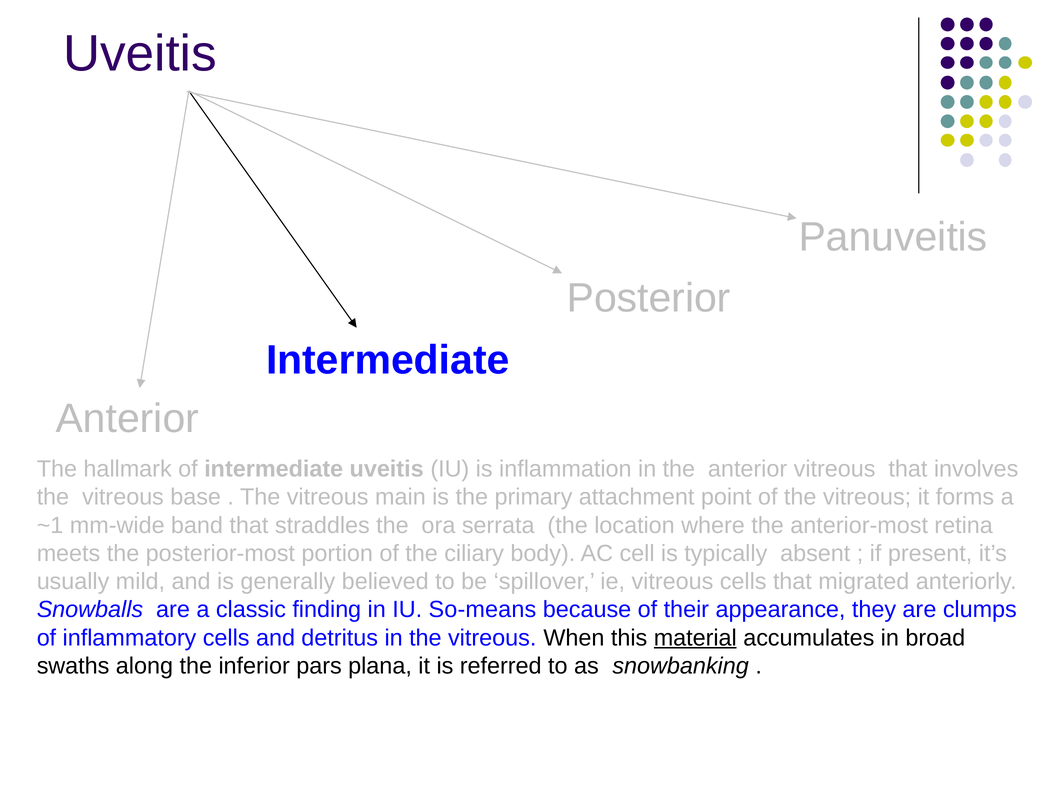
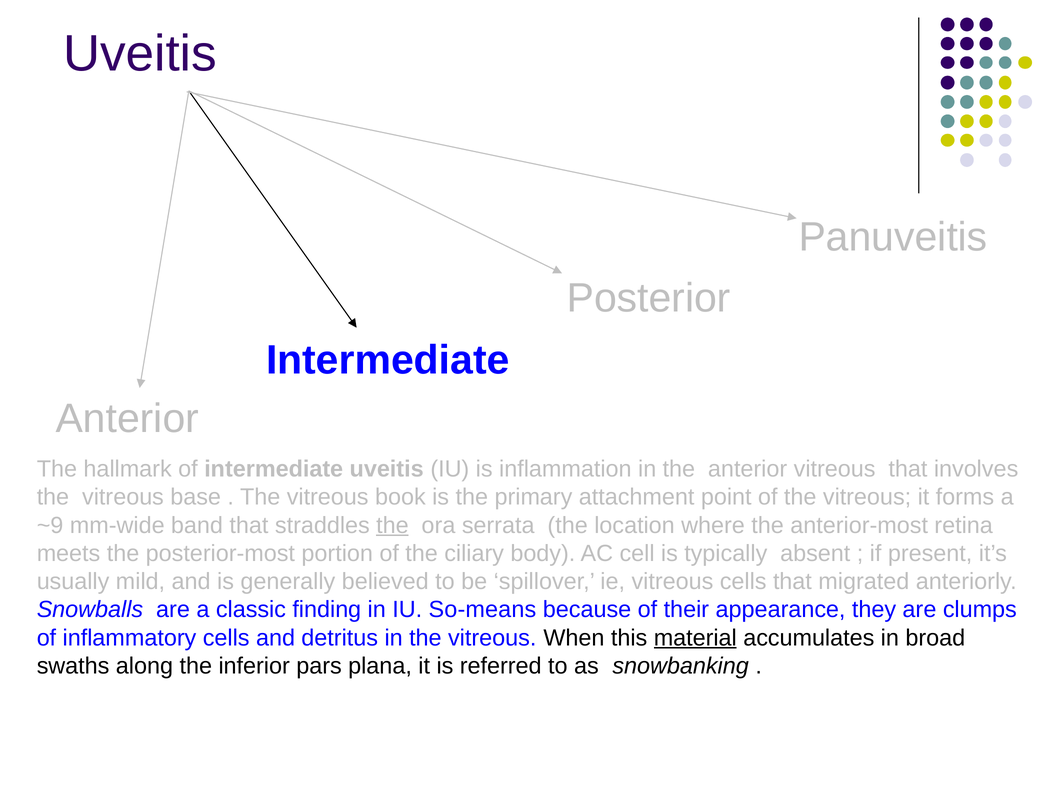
main: main -> book
~1: ~1 -> ~9
the at (392, 526) underline: none -> present
